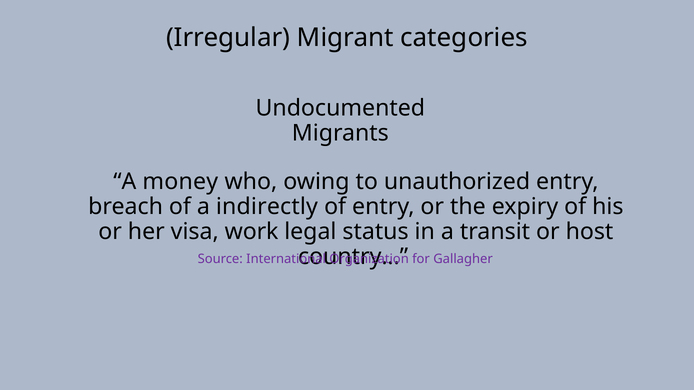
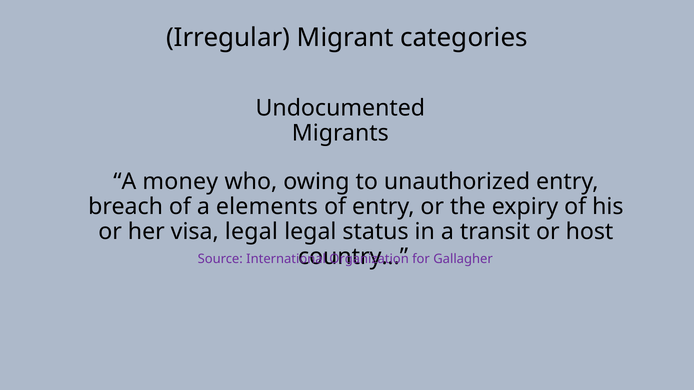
indirectly: indirectly -> elements
visa work: work -> legal
